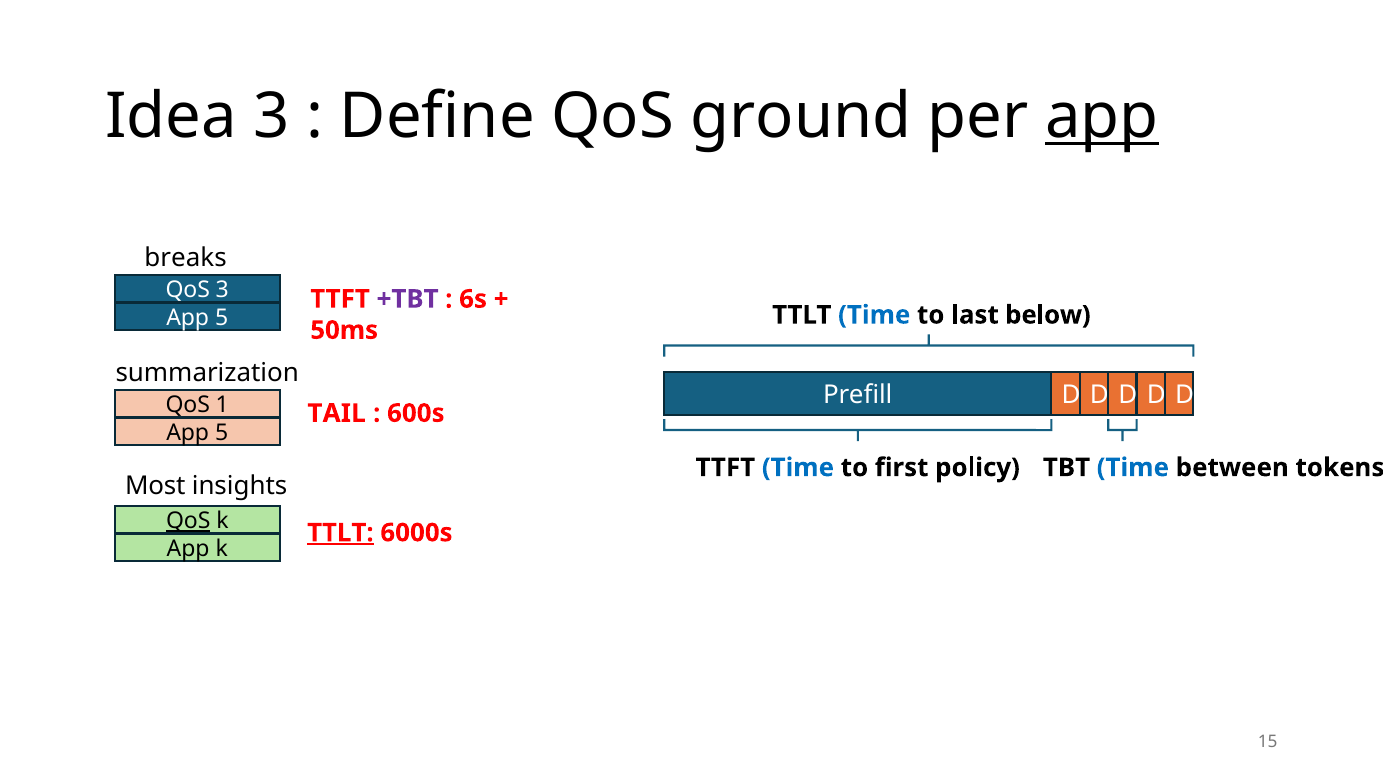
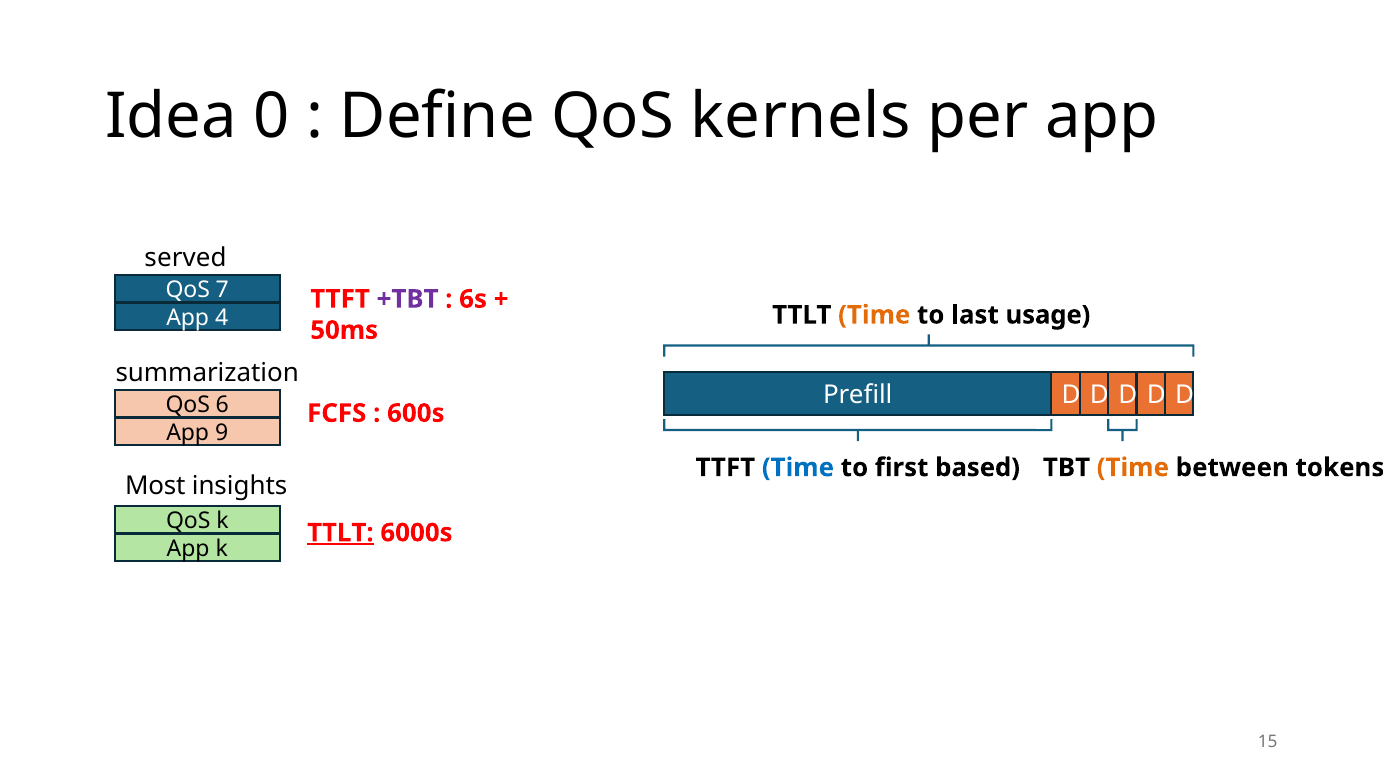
Idea 3: 3 -> 0
ground: ground -> kernels
app at (1102, 116) underline: present -> none
breaks: breaks -> served
QoS 3: 3 -> 7
Time at (874, 315) colour: blue -> orange
below: below -> usage
5 at (222, 318): 5 -> 4
1: 1 -> 6
TAIL: TAIL -> FCFS
5 at (222, 433): 5 -> 9
policy: policy -> based
Time at (1133, 468) colour: blue -> orange
QoS at (188, 521) underline: present -> none
